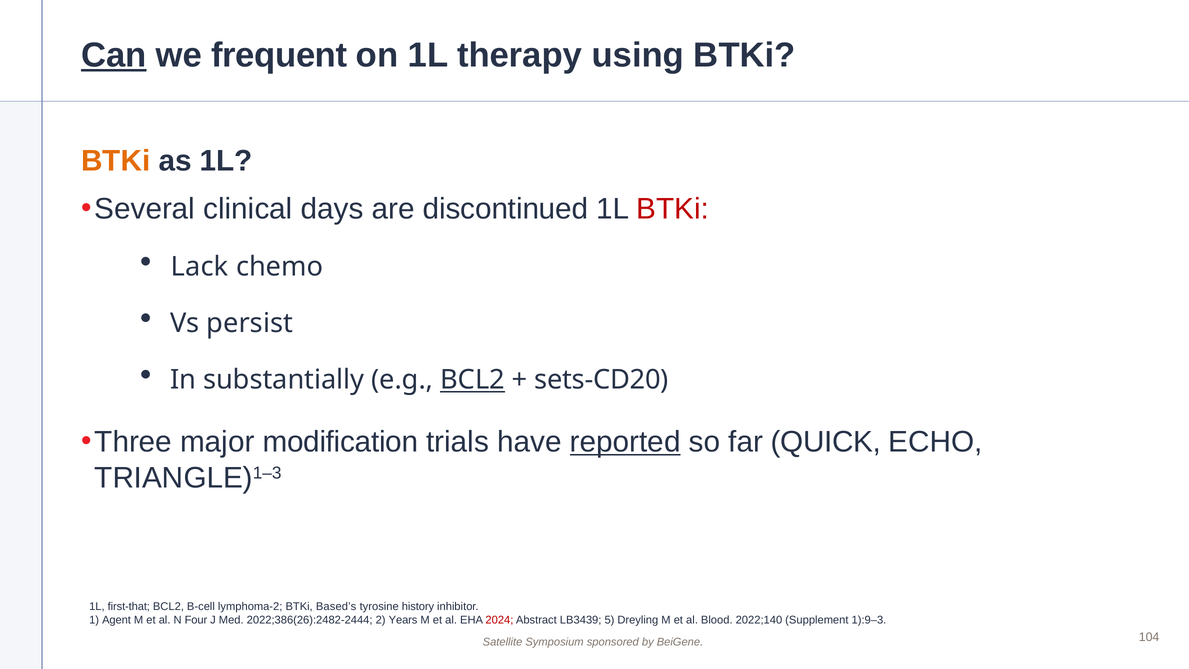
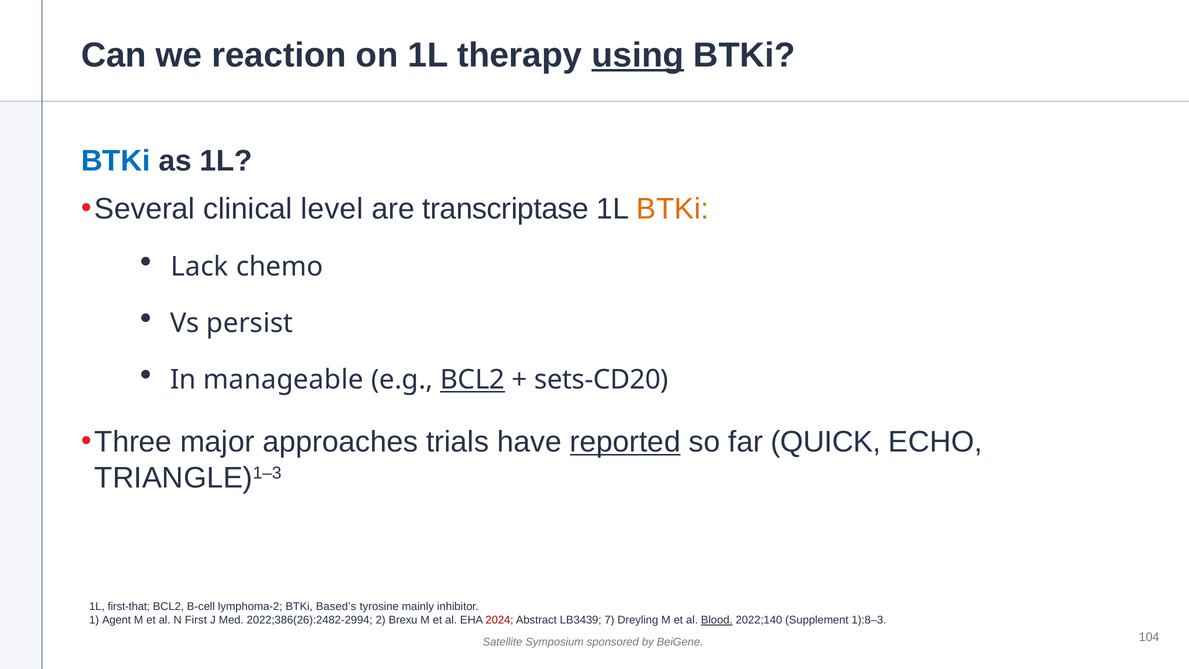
Can underline: present -> none
frequent: frequent -> reaction
using underline: none -> present
BTKi at (116, 161) colour: orange -> blue
days: days -> level
discontinued: discontinued -> transcriptase
BTKi at (673, 209) colour: red -> orange
substantially: substantially -> manageable
modification: modification -> approaches
history: history -> mainly
Four: Four -> First
2022;386(26):2482-2444: 2022;386(26):2482-2444 -> 2022;386(26):2482-2994
Years: Years -> Brexu
5: 5 -> 7
Blood underline: none -> present
1):9–3: 1):9–3 -> 1):8–3
